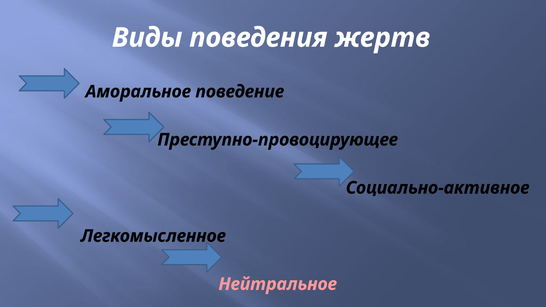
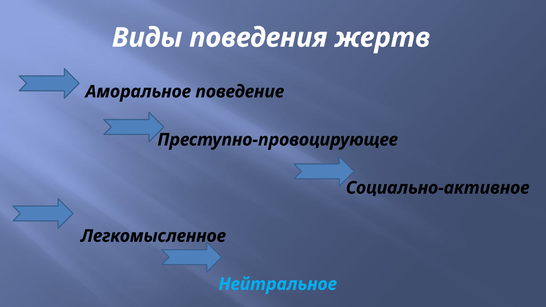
Нейтральное colour: pink -> light blue
